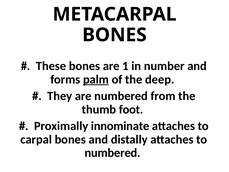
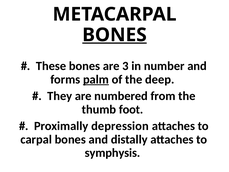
BONES at (114, 35) underline: none -> present
1: 1 -> 3
innominate: innominate -> depression
numbered at (113, 153): numbered -> symphysis
